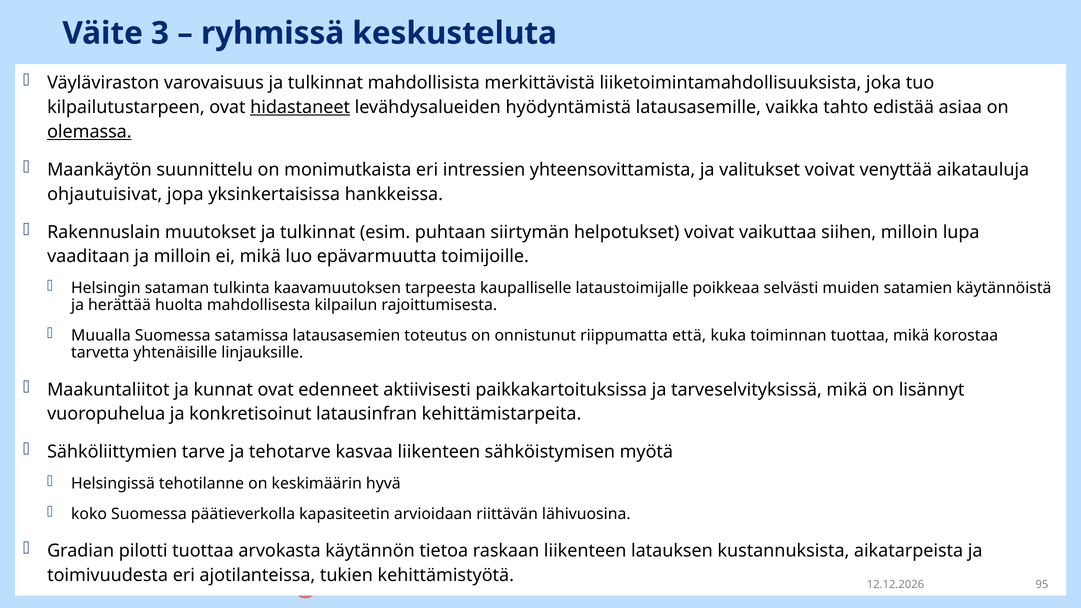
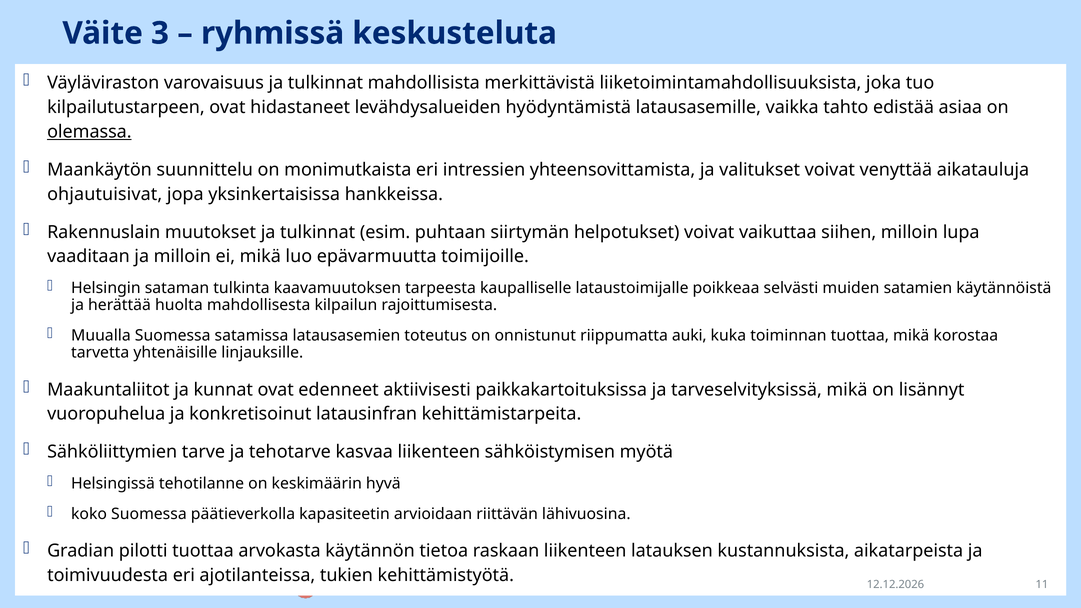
hidastaneet underline: present -> none
että: että -> auki
95: 95 -> 11
